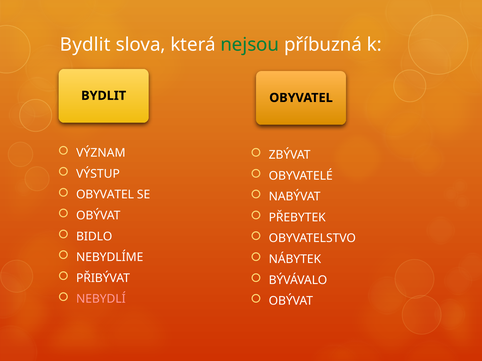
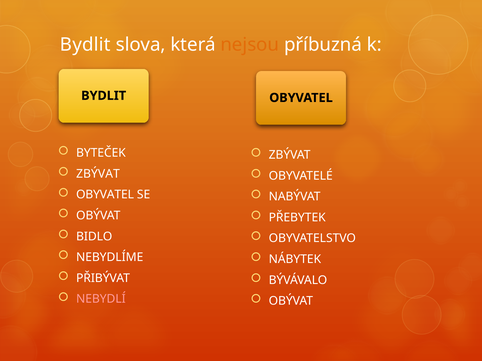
nejsou colour: green -> orange
VÝZNAM: VÝZNAM -> BYTEČEK
VÝSTUP at (98, 174): VÝSTUP -> ZBÝVAT
